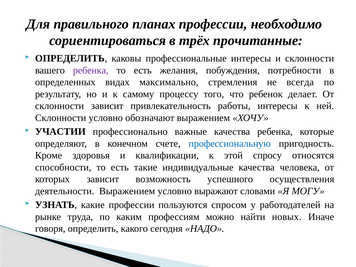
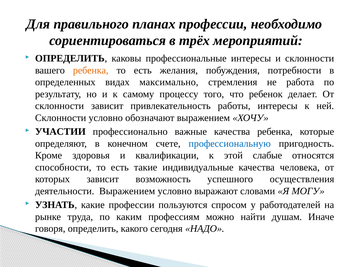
прочитанные: прочитанные -> мероприятий
ребенка at (91, 70) colour: purple -> orange
всегда: всегда -> работа
спросу: спросу -> слабые
новых: новых -> душам
